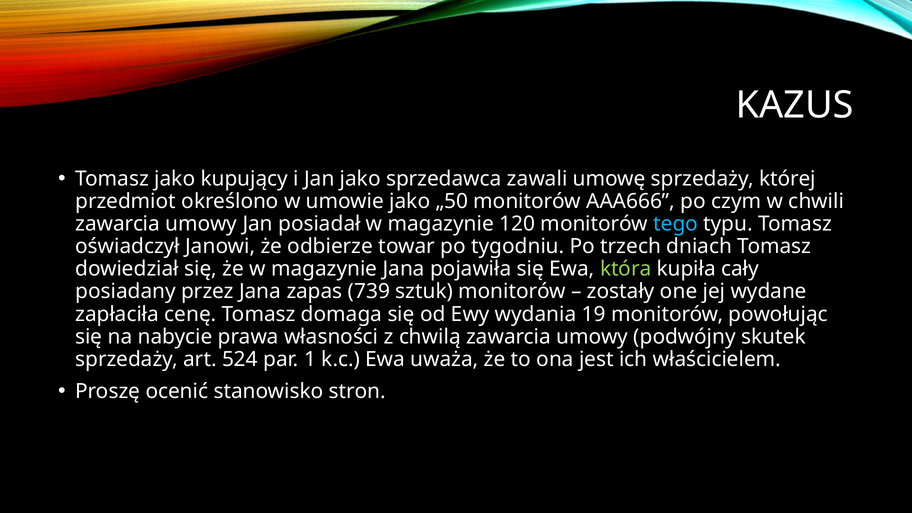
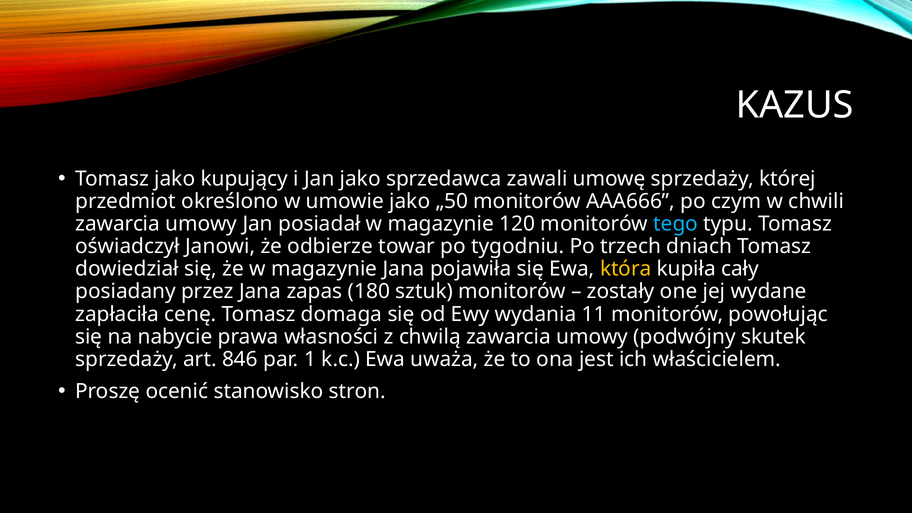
która colour: light green -> yellow
739: 739 -> 180
19: 19 -> 11
524: 524 -> 846
